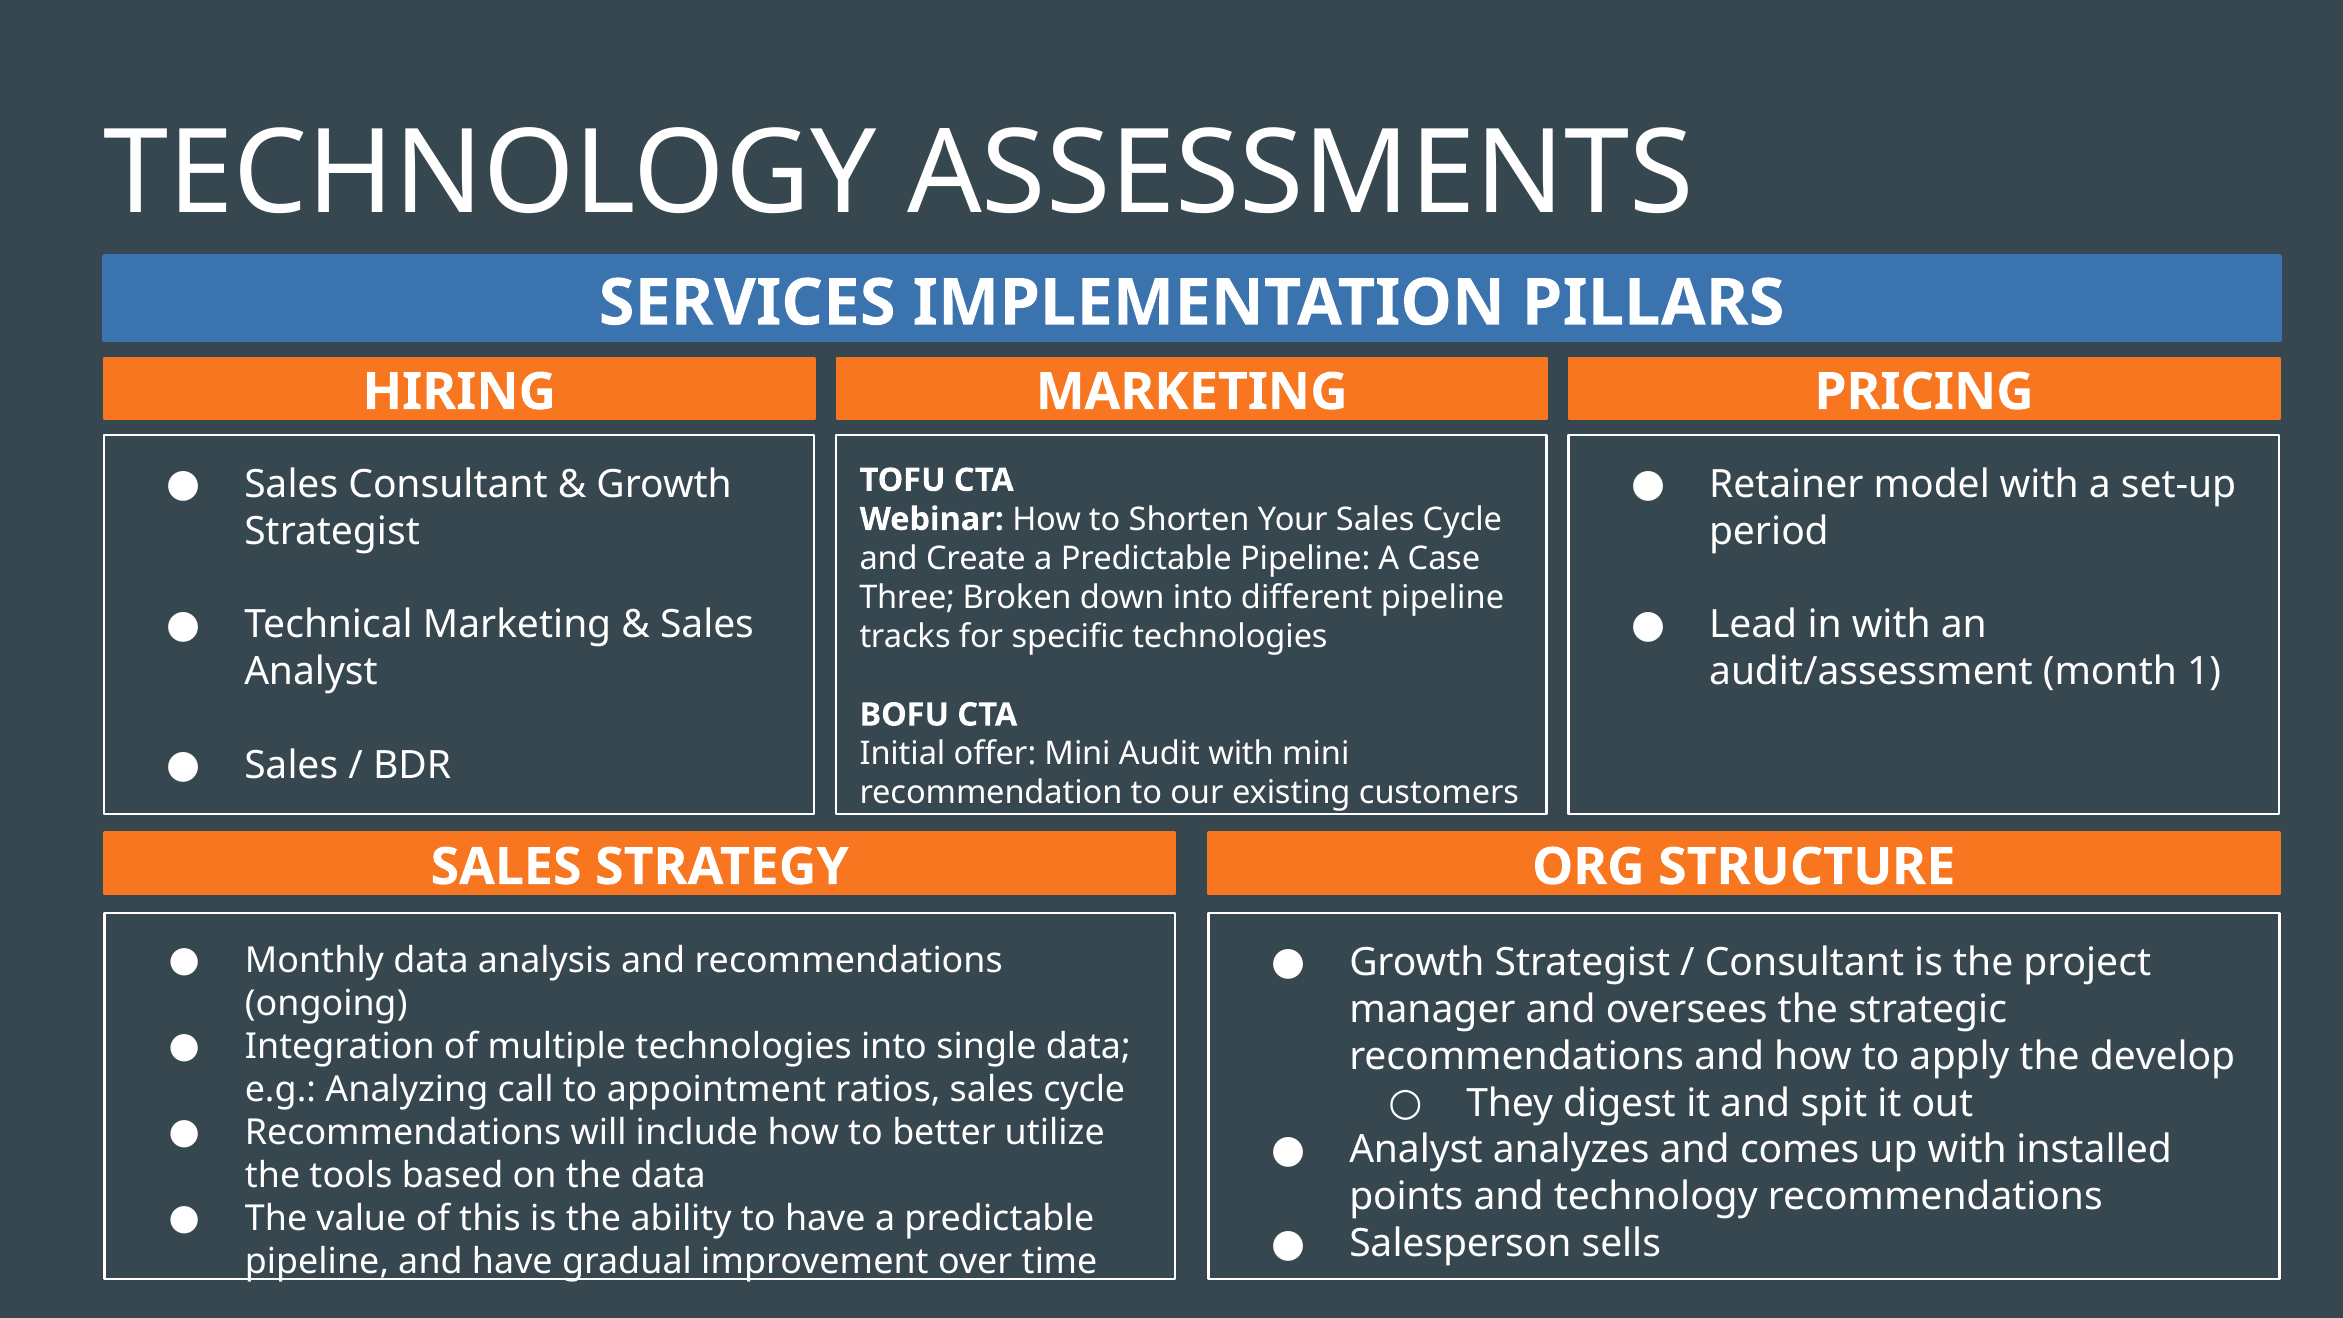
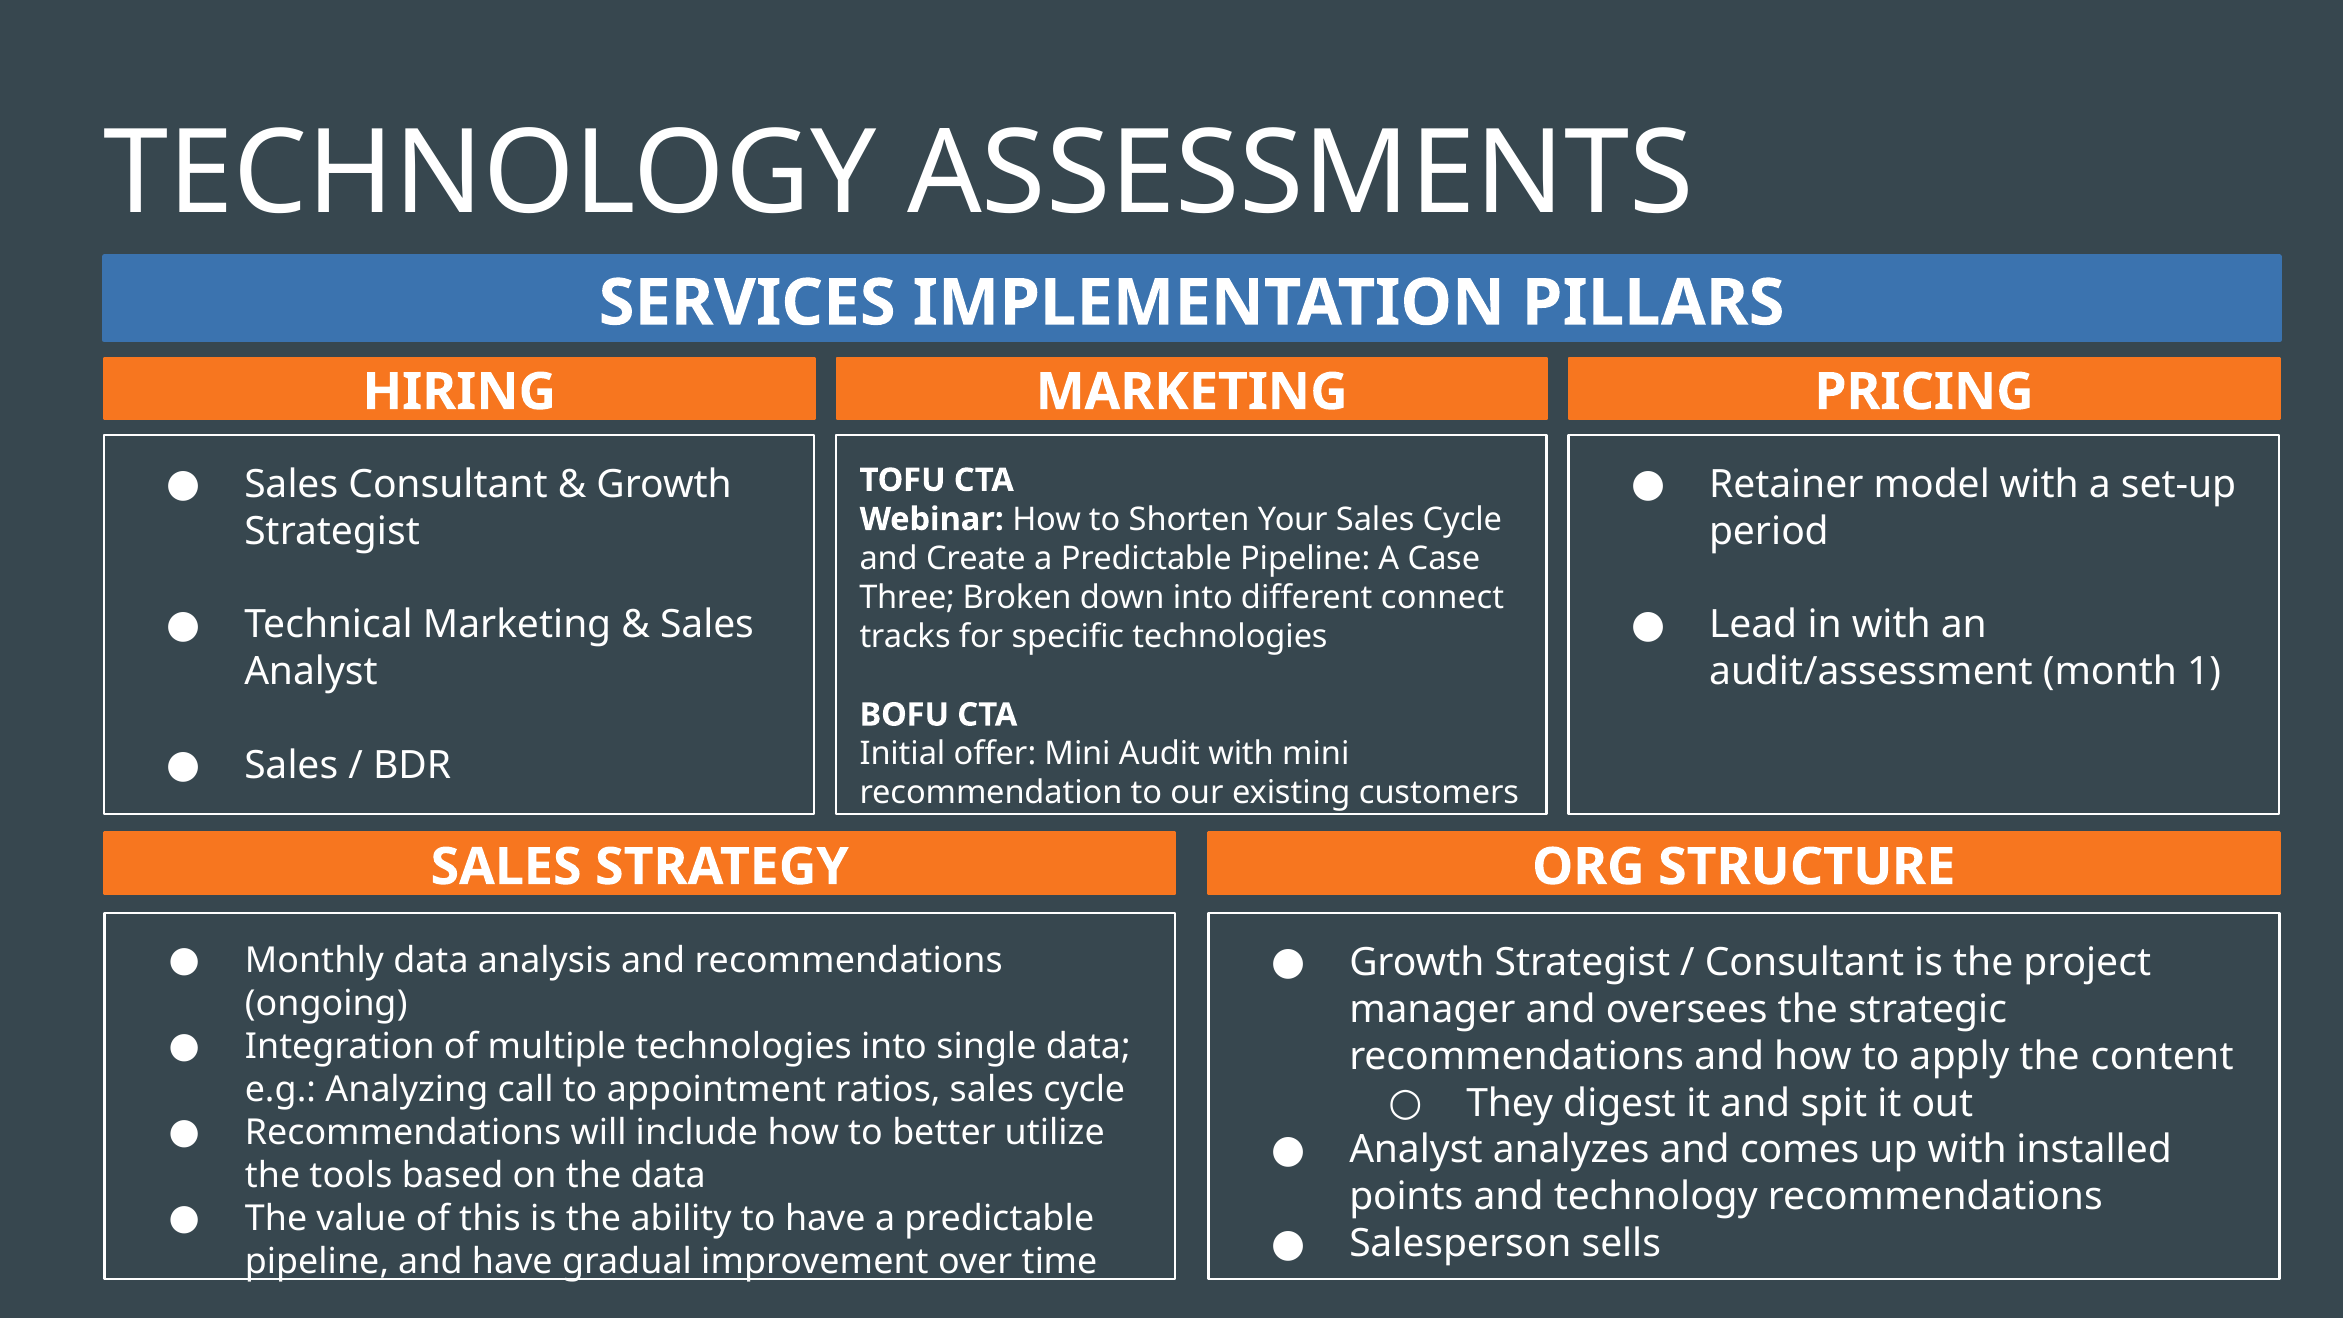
different pipeline: pipeline -> connect
develop: develop -> content
